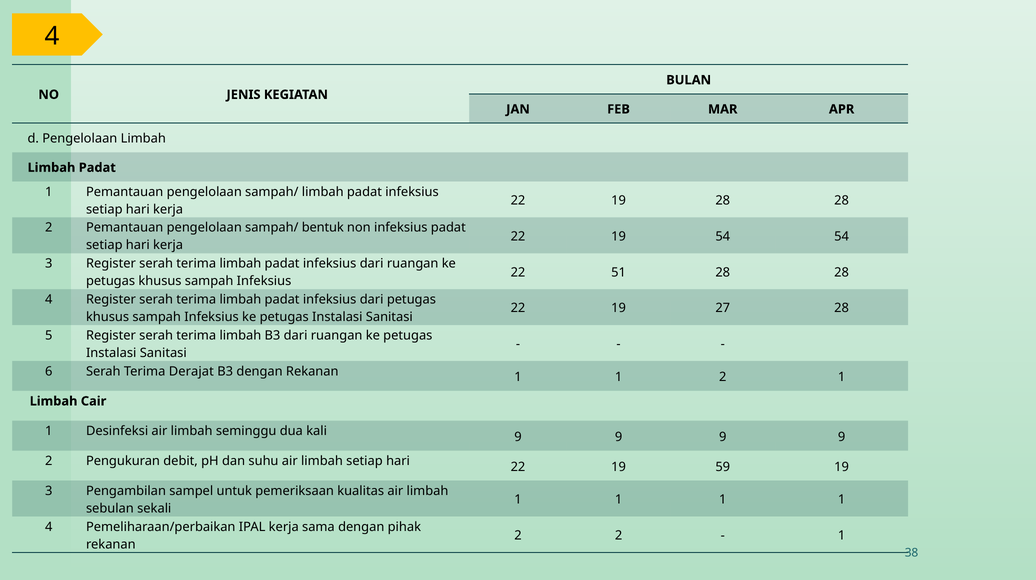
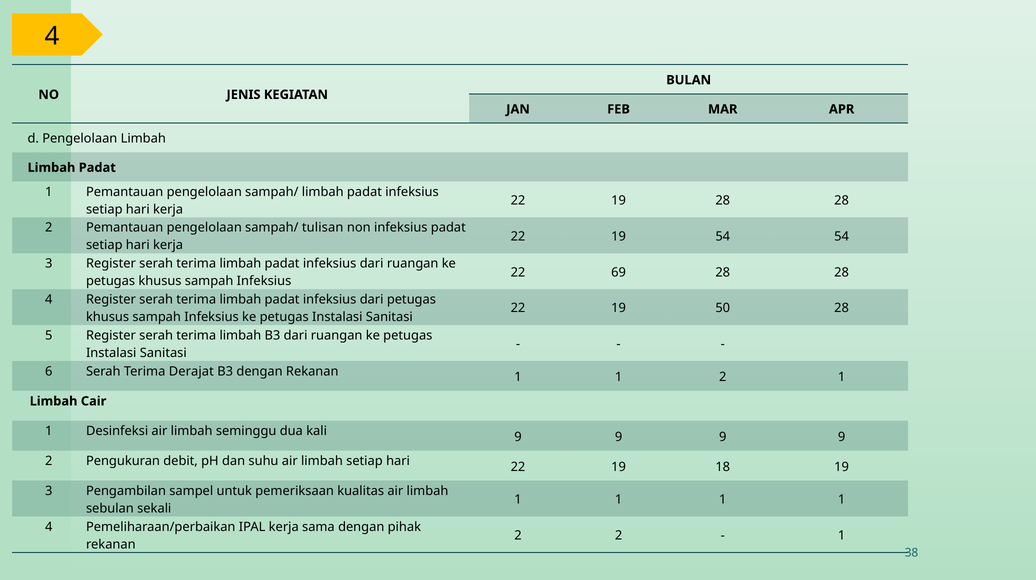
bentuk: bentuk -> tulisan
51: 51 -> 69
27: 27 -> 50
59: 59 -> 18
